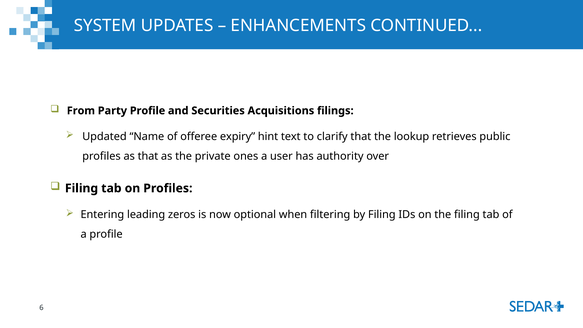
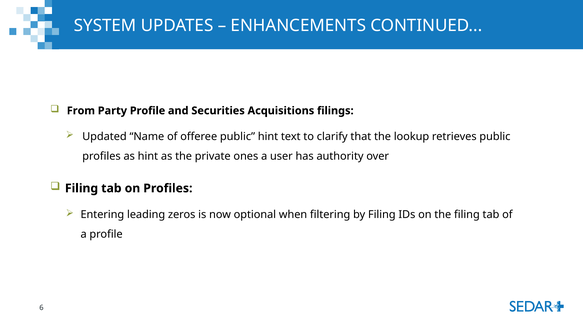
offeree expiry: expiry -> public
as that: that -> hint
